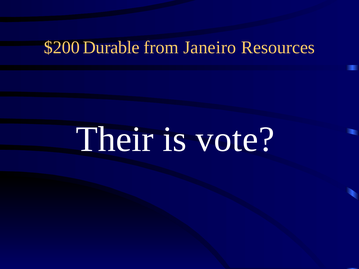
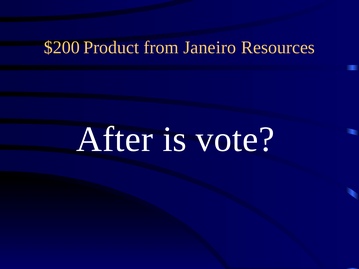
Durable: Durable -> Product
Their: Their -> After
